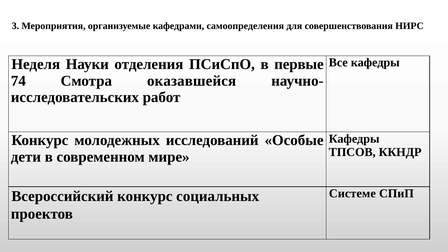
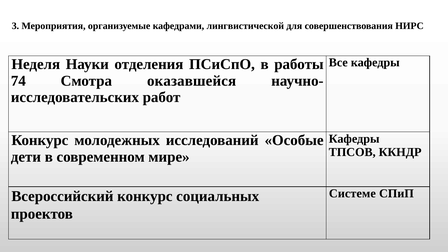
самоопределения: самоопределения -> лингвистической
первые: первые -> работы
